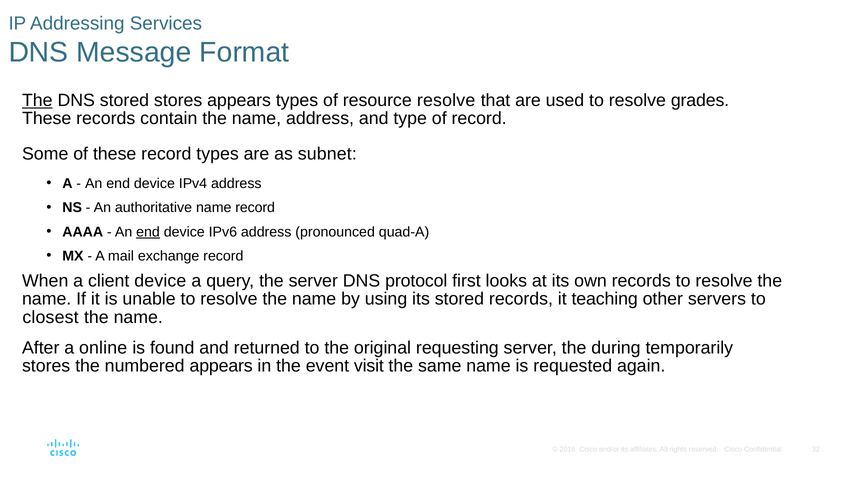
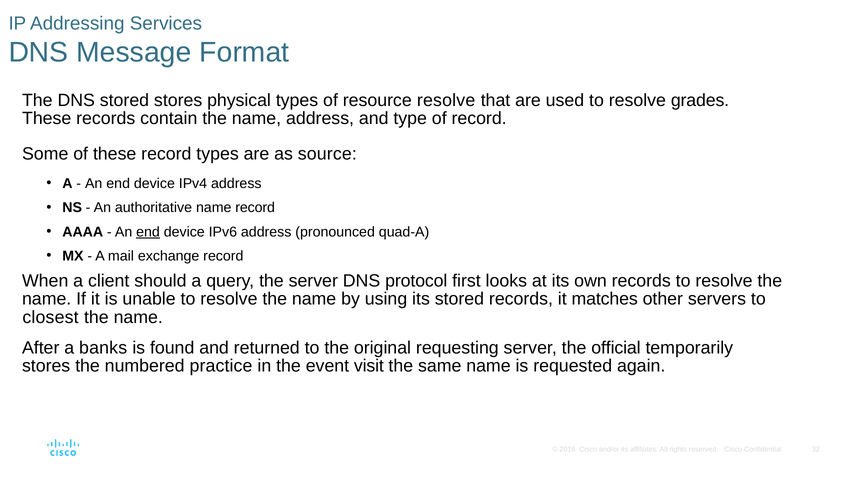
The at (37, 100) underline: present -> none
stores appears: appears -> physical
subnet: subnet -> source
client device: device -> should
teaching: teaching -> matches
online: online -> banks
during: during -> official
numbered appears: appears -> practice
